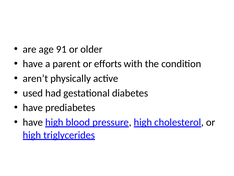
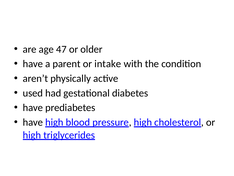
91: 91 -> 47
efforts: efforts -> intake
